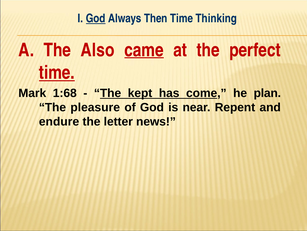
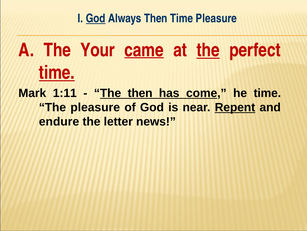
Time Thinking: Thinking -> Pleasure
Also: Also -> Your
the at (208, 50) underline: none -> present
1:68: 1:68 -> 1:11
The kept: kept -> then
he plan: plan -> time
Repent underline: none -> present
